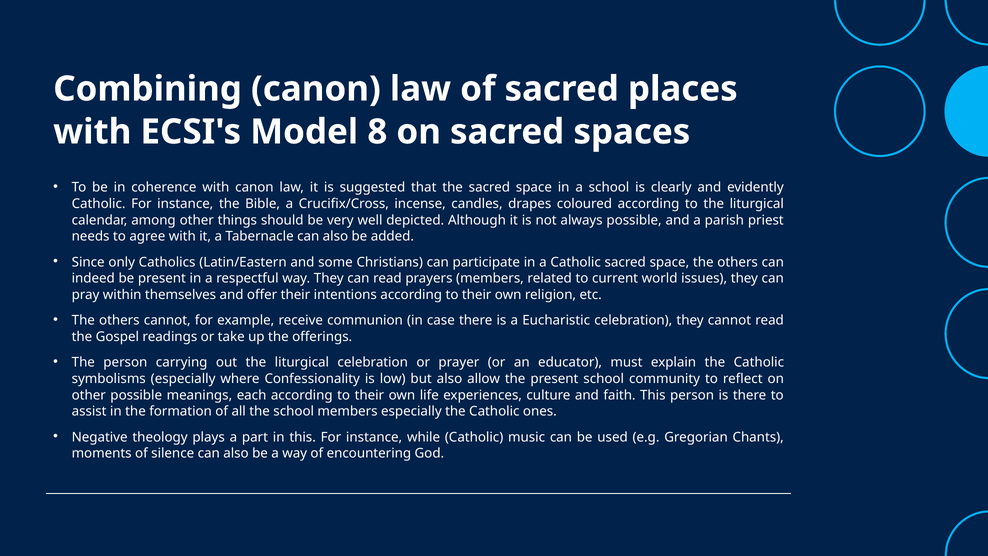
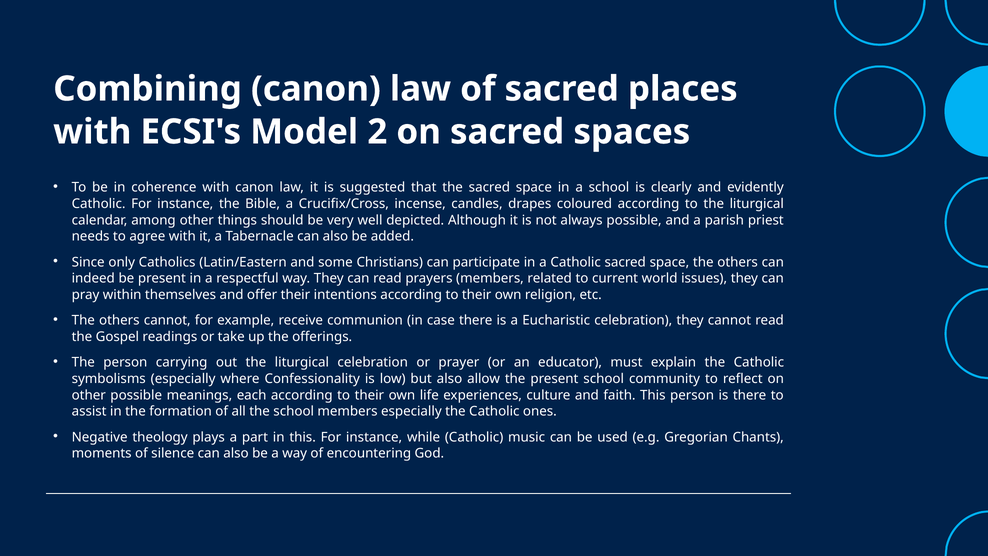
8: 8 -> 2
